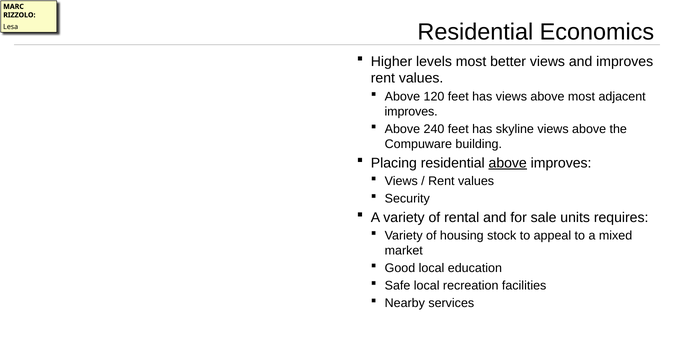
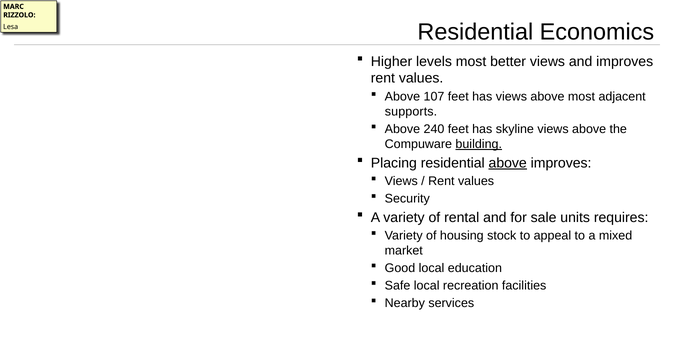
120: 120 -> 107
improves at (411, 112): improves -> supports
building underline: none -> present
